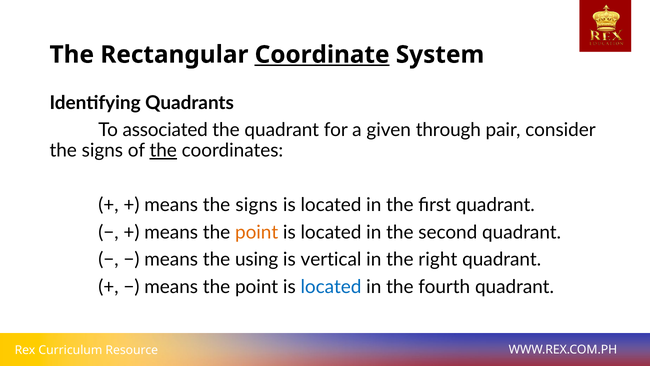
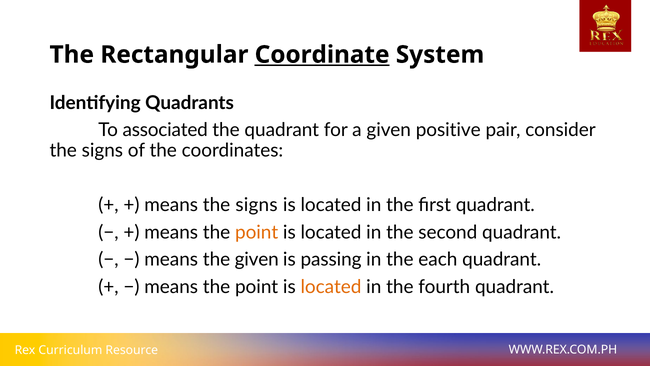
through: through -> positive
the at (163, 150) underline: present -> none
the using: using -> given
vertical: vertical -> passing
right: right -> each
located at (331, 287) colour: blue -> orange
